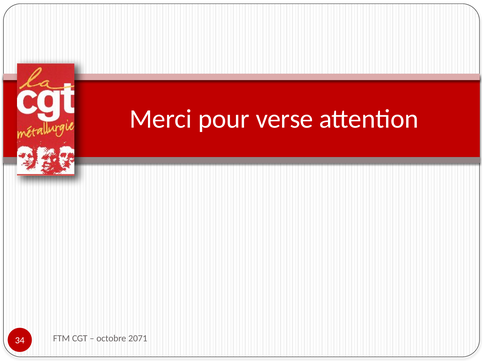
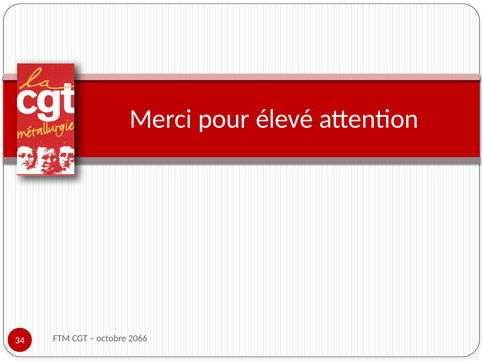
verse: verse -> élevé
2071: 2071 -> 2066
